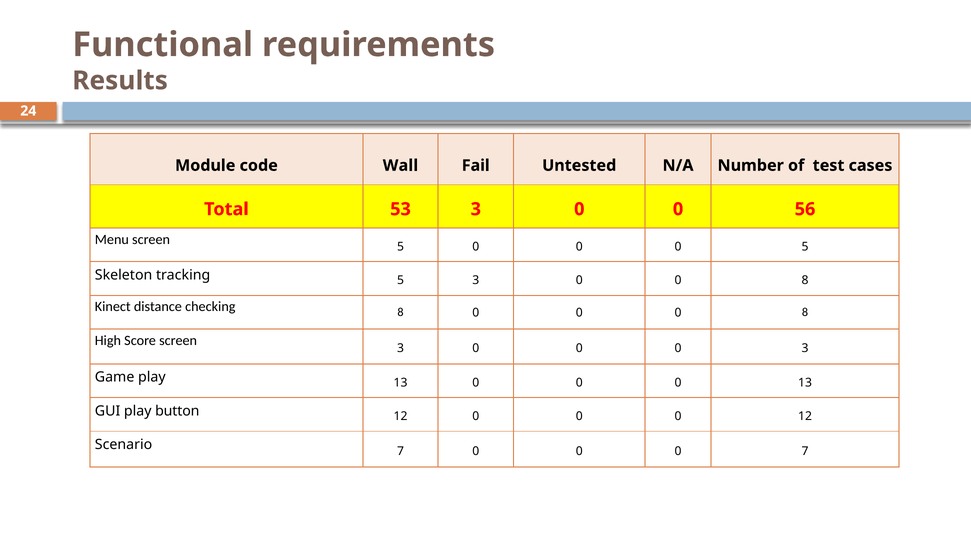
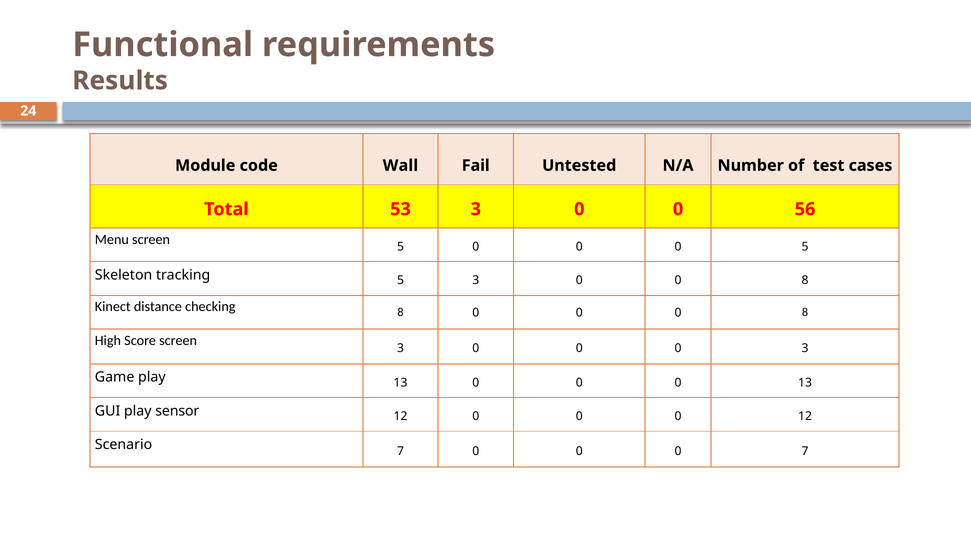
button: button -> sensor
